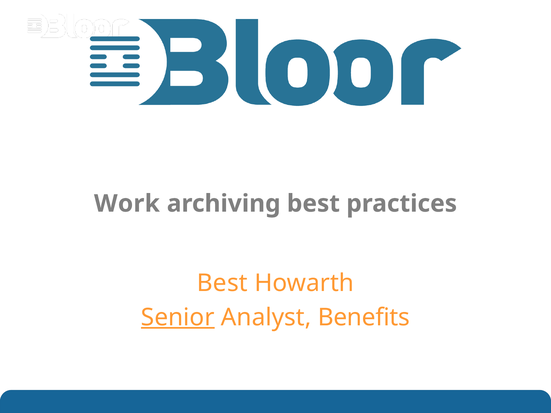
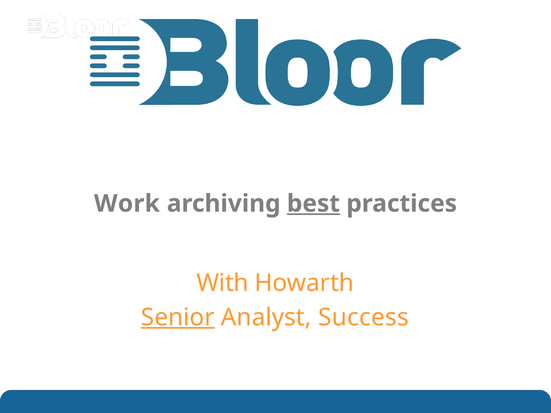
best at (313, 204) underline: none -> present
Best at (222, 283): Best -> With
Benefits: Benefits -> Success
